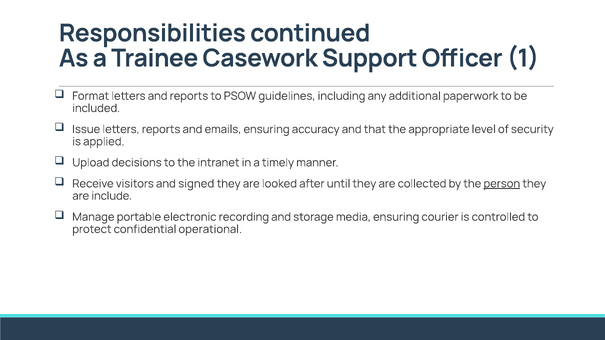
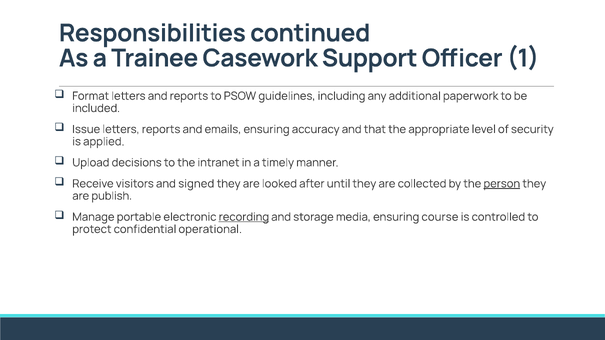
include: include -> publish
recording underline: none -> present
courier: courier -> course
